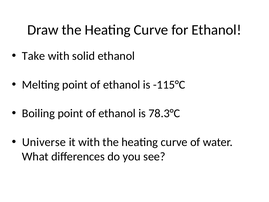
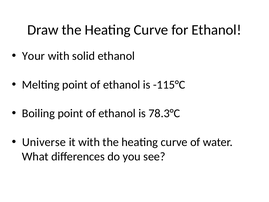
Take: Take -> Your
